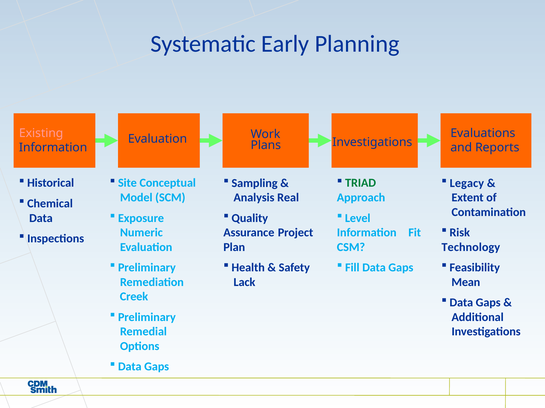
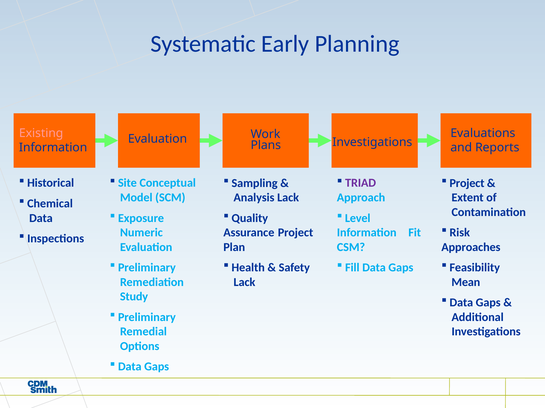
TRIAD colour: green -> purple
Legacy at (467, 183): Legacy -> Project
Analysis Real: Real -> Lack
Technology: Technology -> Approaches
Creek: Creek -> Study
